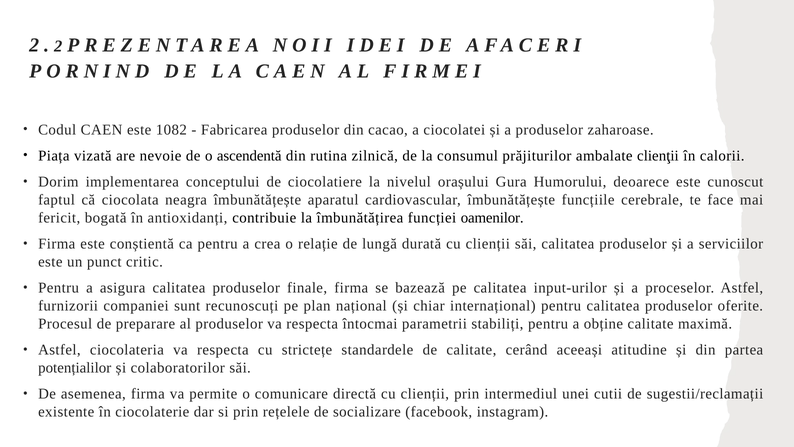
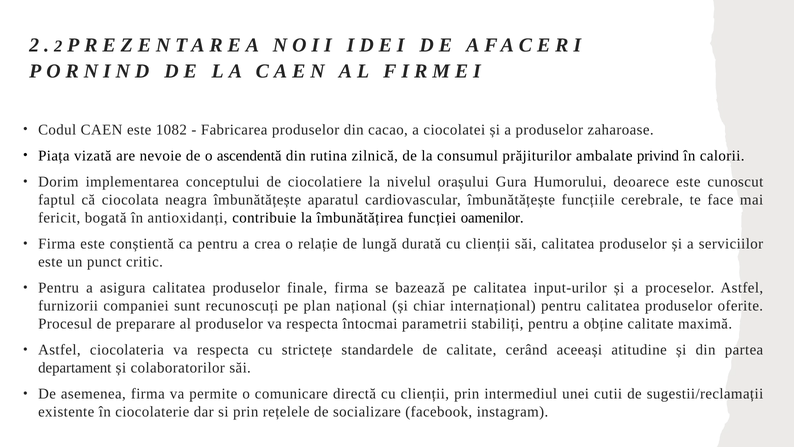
clienţii: clienţii -> privind
potențialilor: potențialilor -> departament
